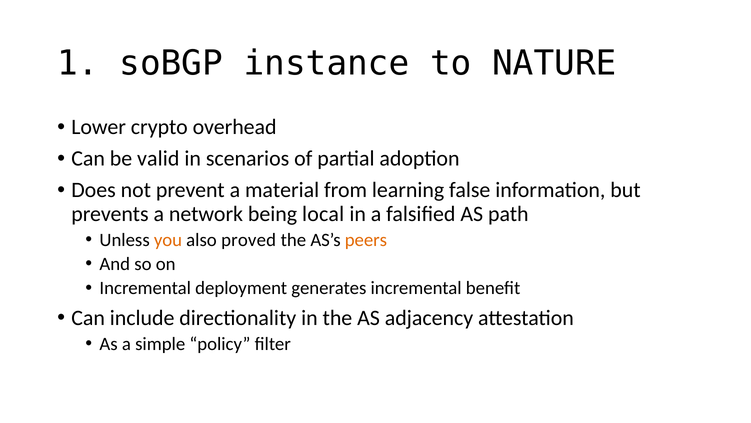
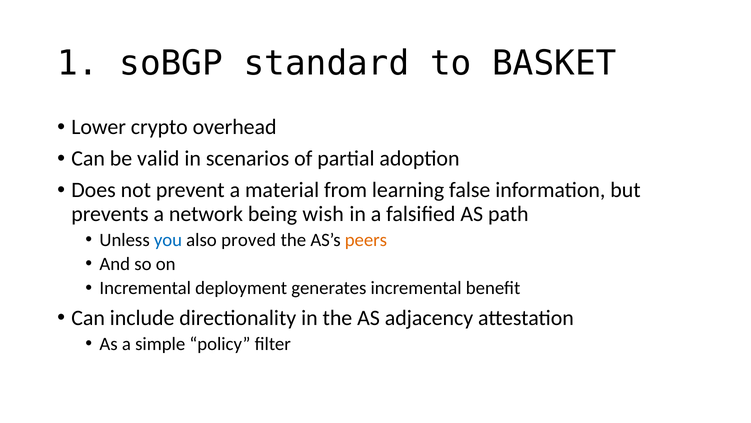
instance: instance -> standard
NATURE: NATURE -> BASKET
local: local -> wish
you colour: orange -> blue
